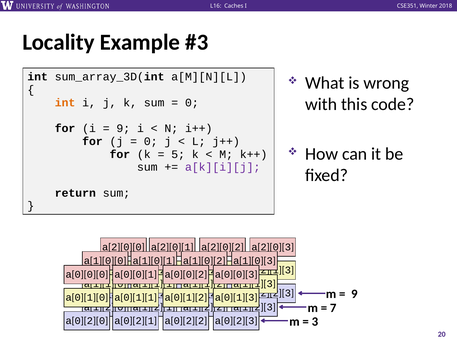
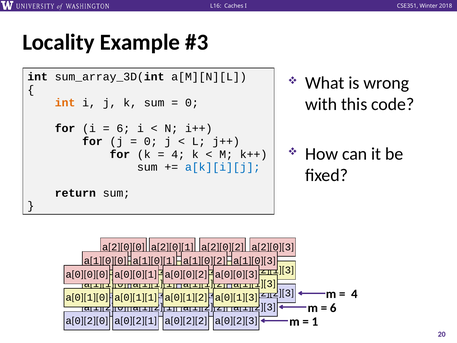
9 at (123, 128): 9 -> 6
5 at (178, 154): 5 -> 4
a[k][i][j colour: purple -> blue
9 at (354, 294): 9 -> 4
7 at (333, 308): 7 -> 6
3: 3 -> 1
